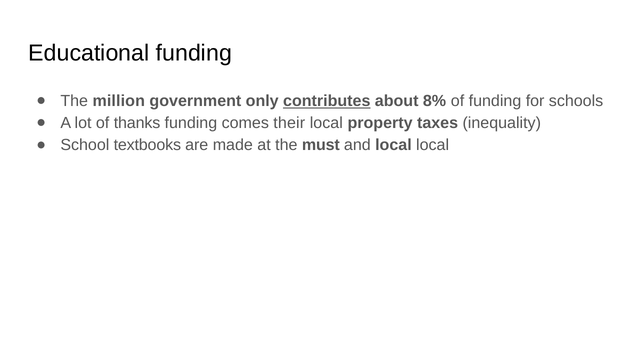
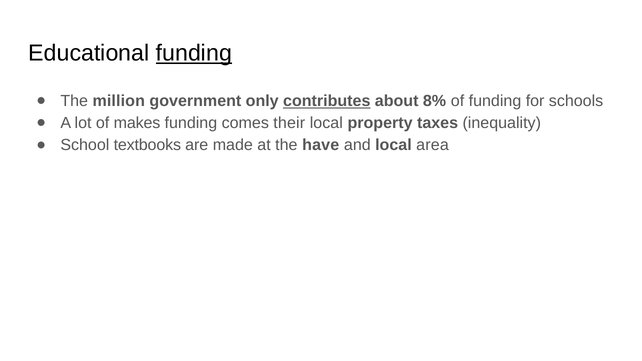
funding at (194, 53) underline: none -> present
thanks: thanks -> makes
must: must -> have
local local: local -> area
